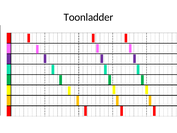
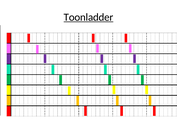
Toonladder underline: none -> present
